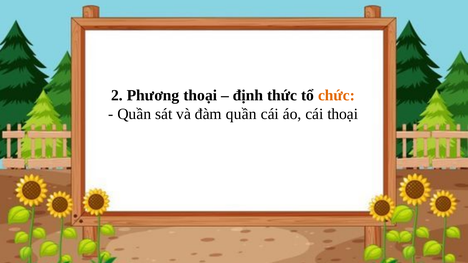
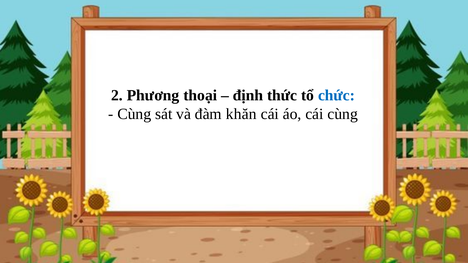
chức colour: orange -> blue
Quần at (134, 114): Quần -> Cùng
đàm quần: quần -> khăn
cái thoại: thoại -> cùng
